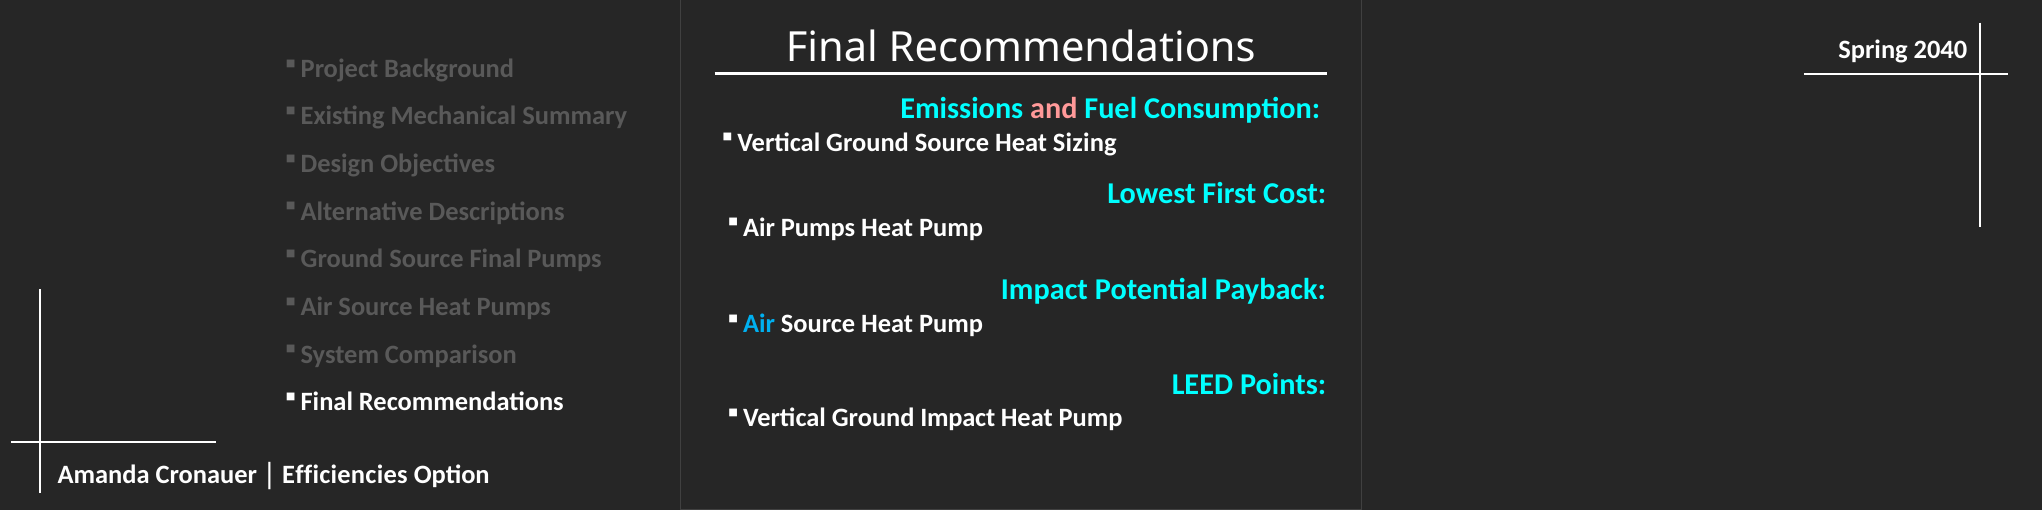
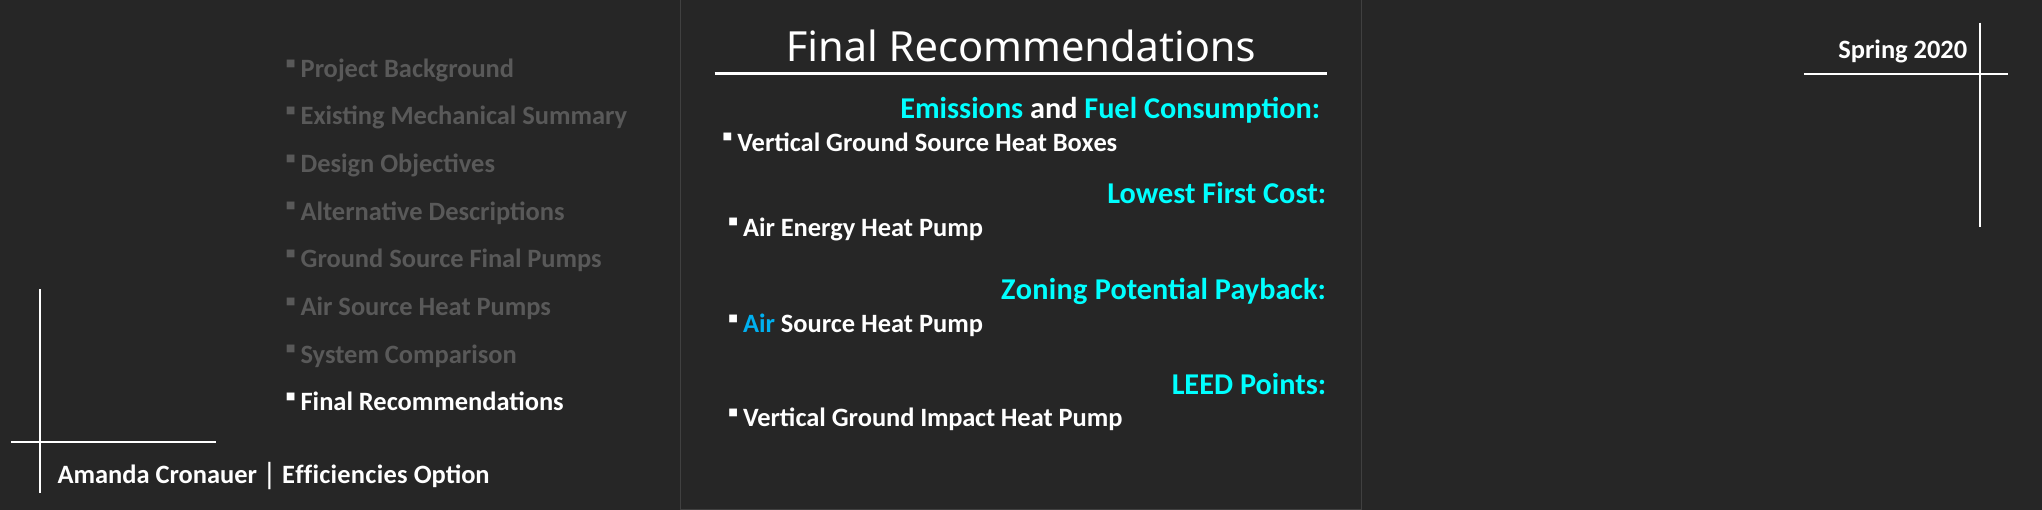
2040: 2040 -> 2020
and colour: pink -> white
Sizing: Sizing -> Boxes
Air Pumps: Pumps -> Energy
Impact at (1044, 290): Impact -> Zoning
